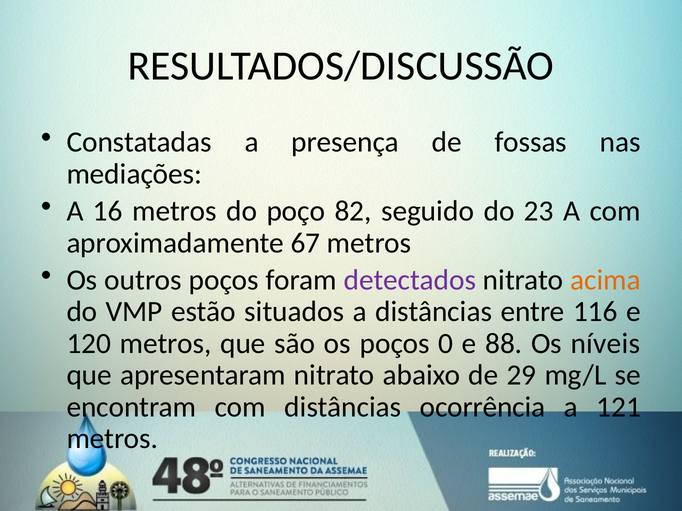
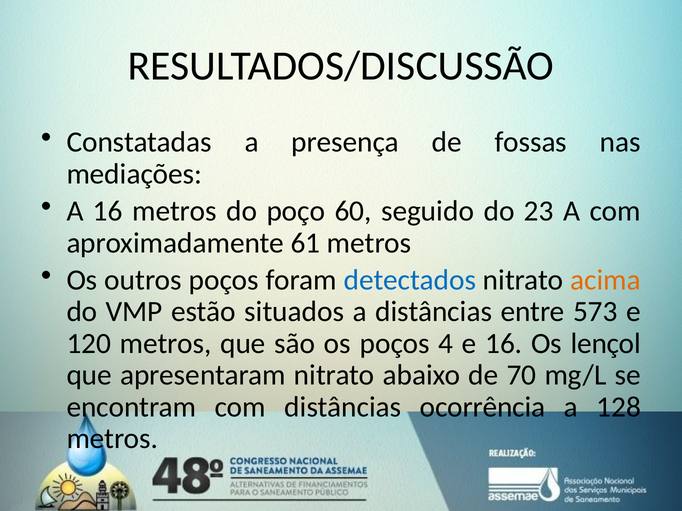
82: 82 -> 60
67: 67 -> 61
detectados colour: purple -> blue
116: 116 -> 573
0: 0 -> 4
e 88: 88 -> 16
níveis: níveis -> lençol
29: 29 -> 70
121: 121 -> 128
